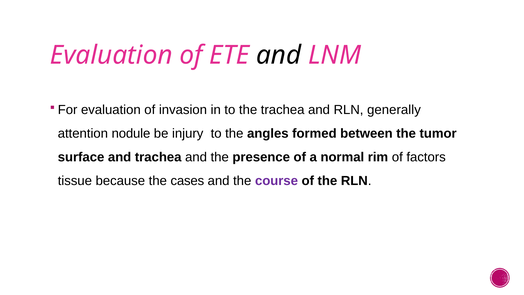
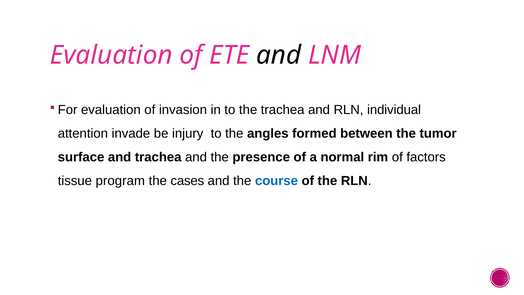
generally: generally -> individual
nodule: nodule -> invade
because: because -> program
course colour: purple -> blue
